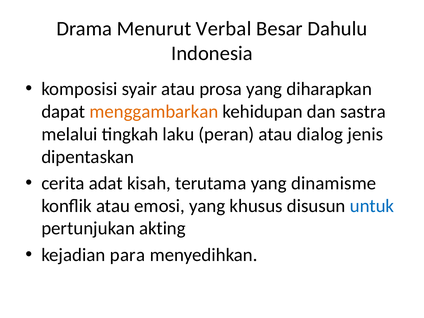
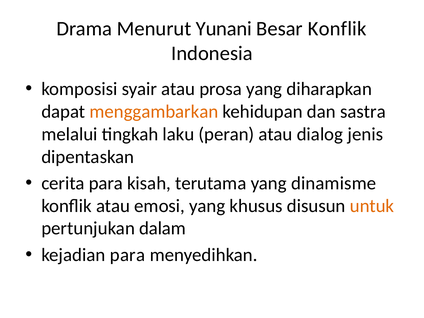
Verbal: Verbal -> Yunani
Besar Dahulu: Dahulu -> Konflik
cerita adat: adat -> para
untuk colour: blue -> orange
akting: akting -> dalam
